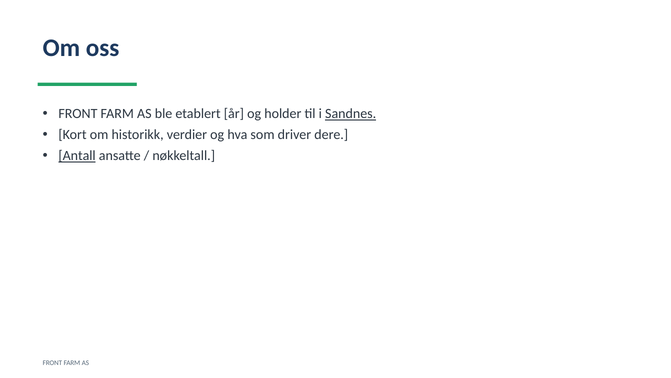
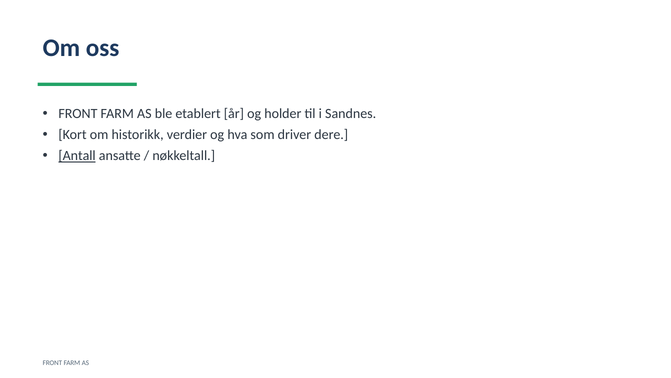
Sandnes underline: present -> none
